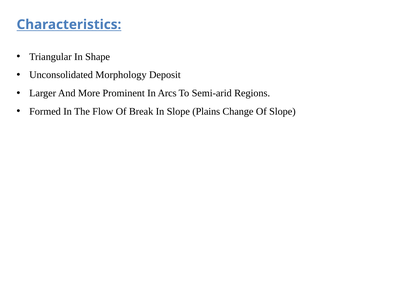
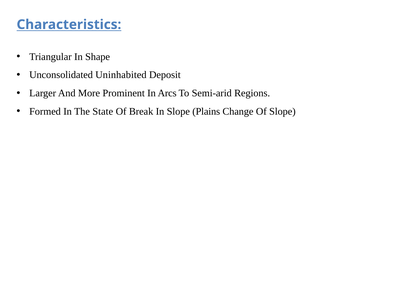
Morphology: Morphology -> Uninhabited
Flow: Flow -> State
